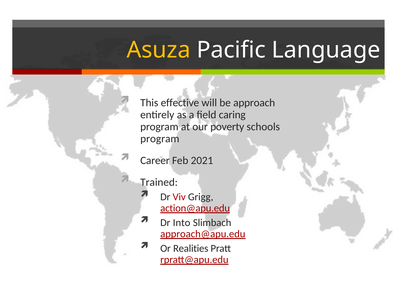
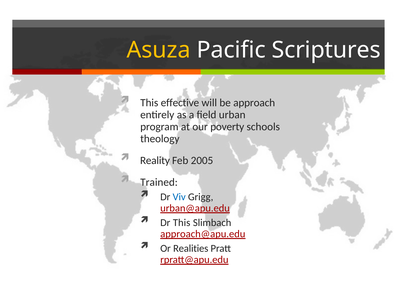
Language: Language -> Scriptures
caring: caring -> urban
program at (160, 138): program -> theology
Career: Career -> Reality
2021: 2021 -> 2005
Viv colour: red -> blue
action@apu.edu: action@apu.edu -> urban@apu.edu
Dr Into: Into -> This
